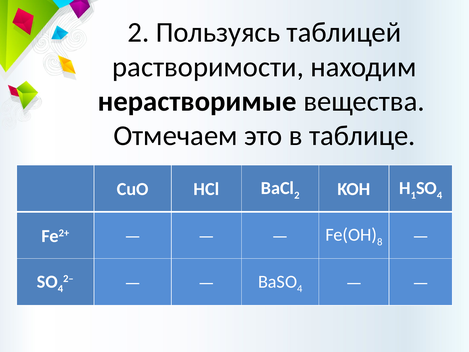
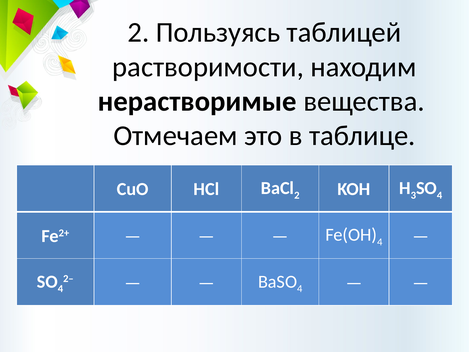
1: 1 -> 3
8 at (380, 242): 8 -> 4
